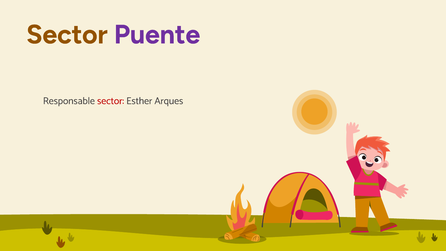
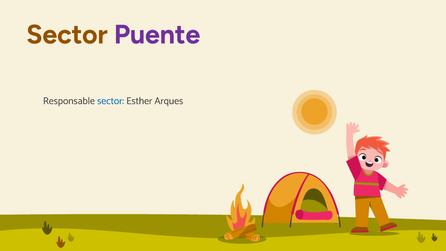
sector at (111, 101) colour: red -> blue
